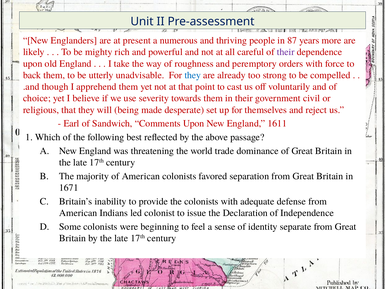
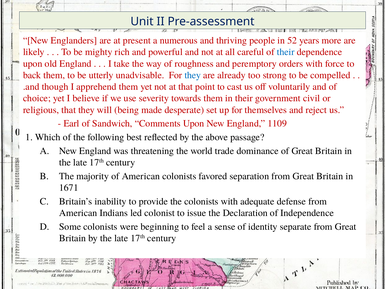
87: 87 -> 52
their at (286, 52) colour: purple -> blue
1611: 1611 -> 1109
